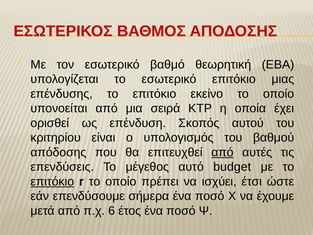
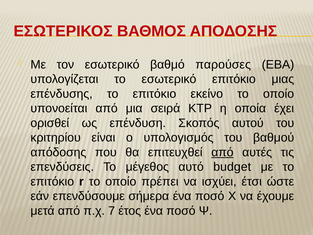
θεωρητική: θεωρητική -> παρούσες
επιτόκιο at (52, 181) underline: present -> none
6: 6 -> 7
